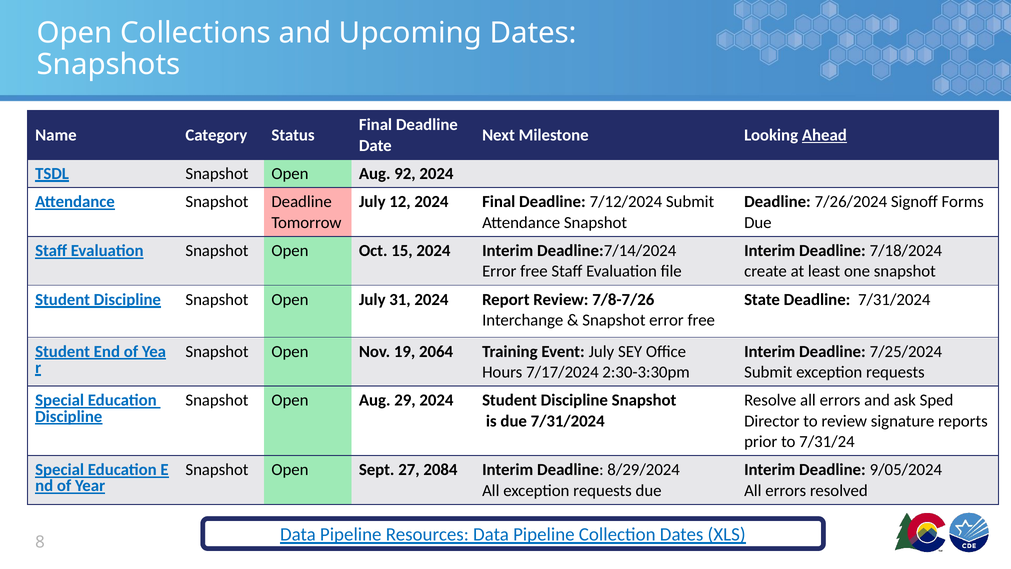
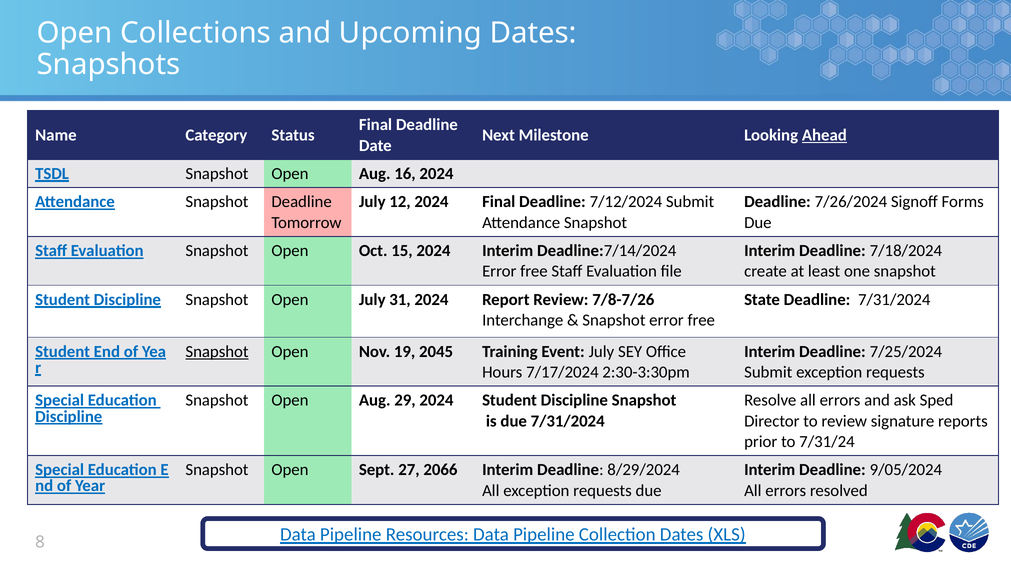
92: 92 -> 16
Snapshot at (217, 351) underline: none -> present
2064: 2064 -> 2045
2084: 2084 -> 2066
